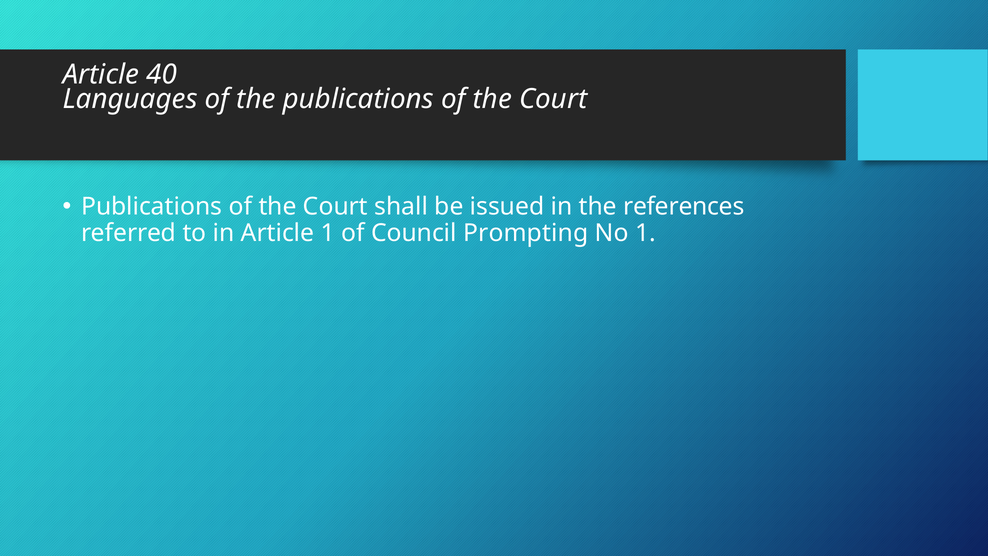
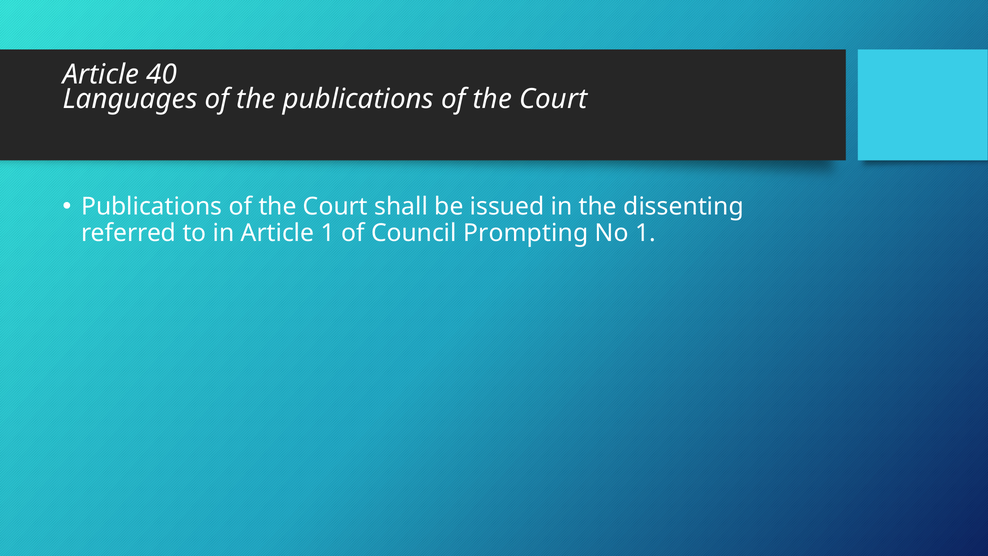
references: references -> dissenting
